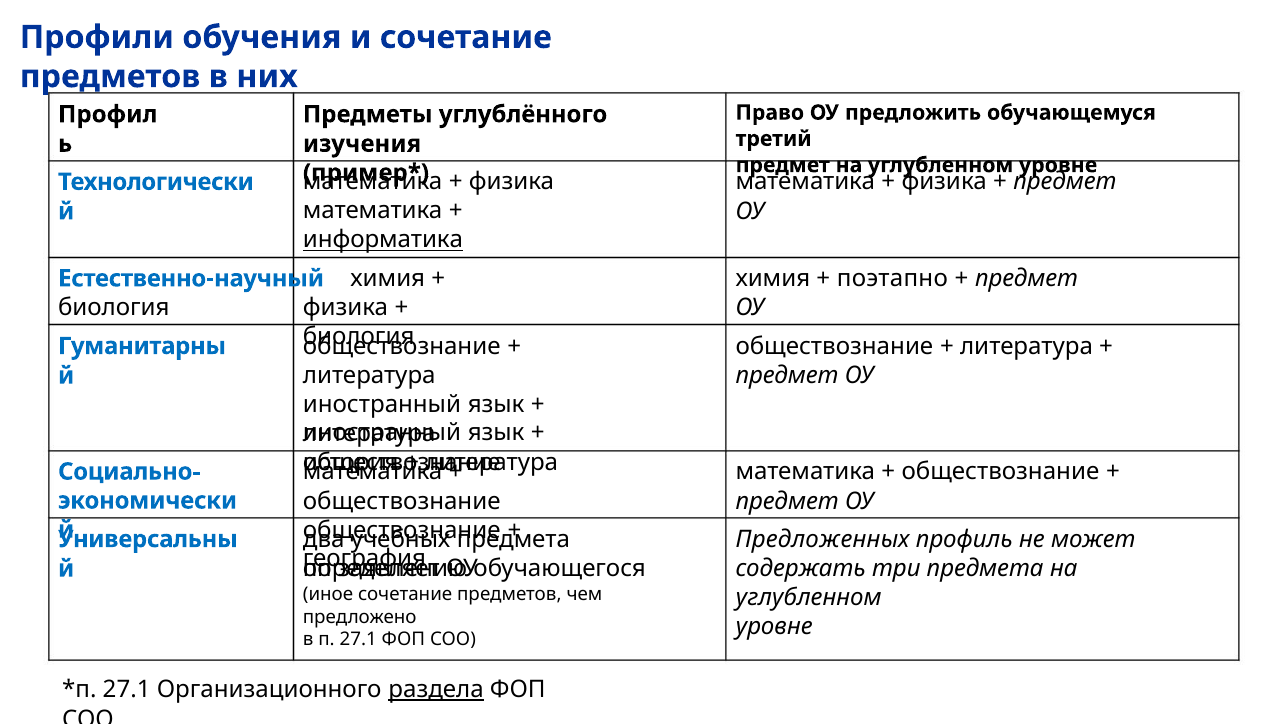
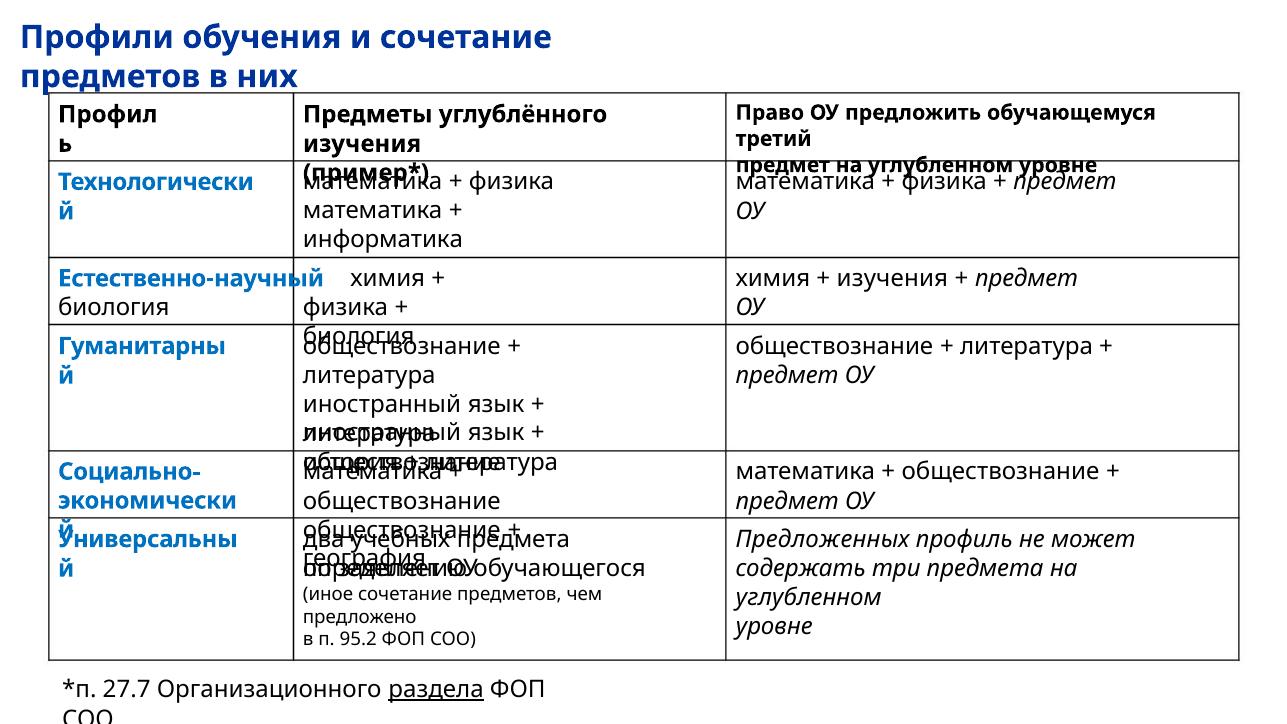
информатика underline: present -> none
поэтапно at (892, 278): поэтапно -> изучения
п 27.1: 27.1 -> 95.2
27.1 at (127, 690): 27.1 -> 27.7
